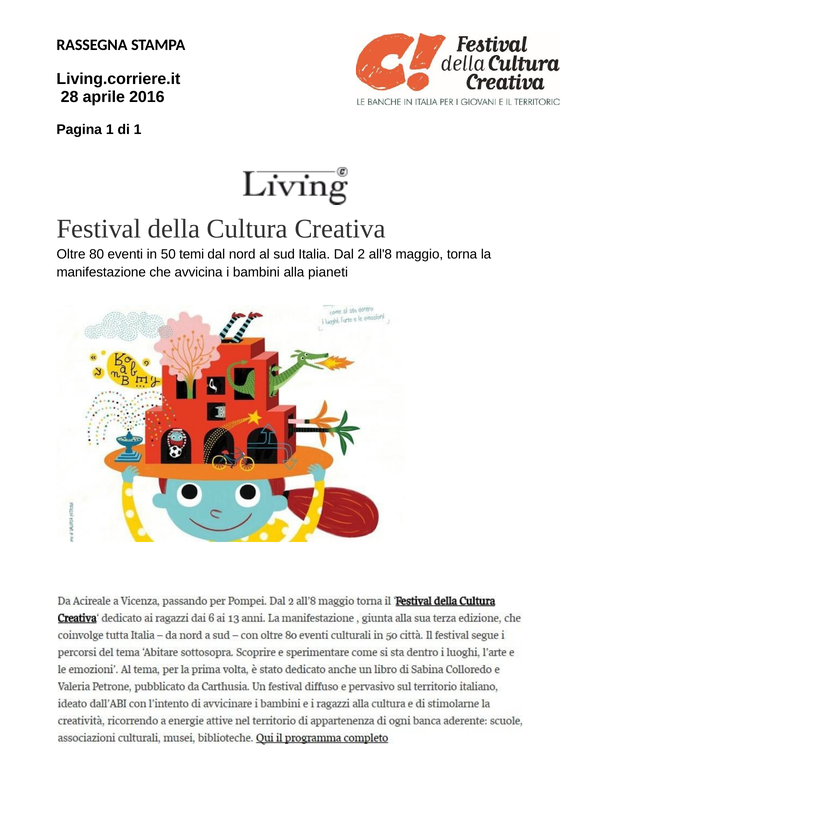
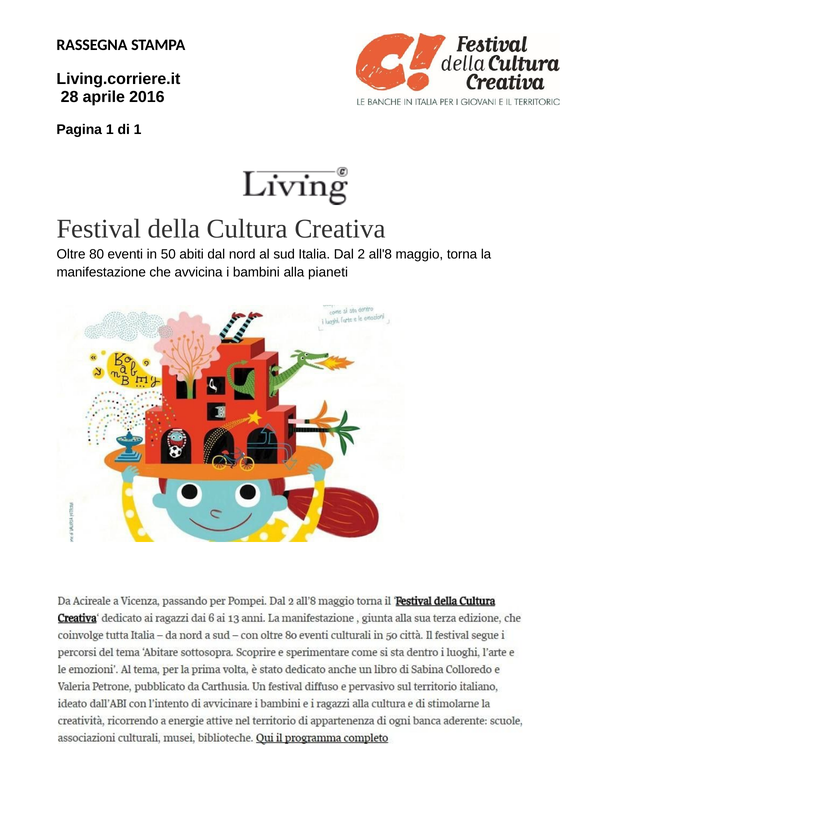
temi: temi -> abiti
